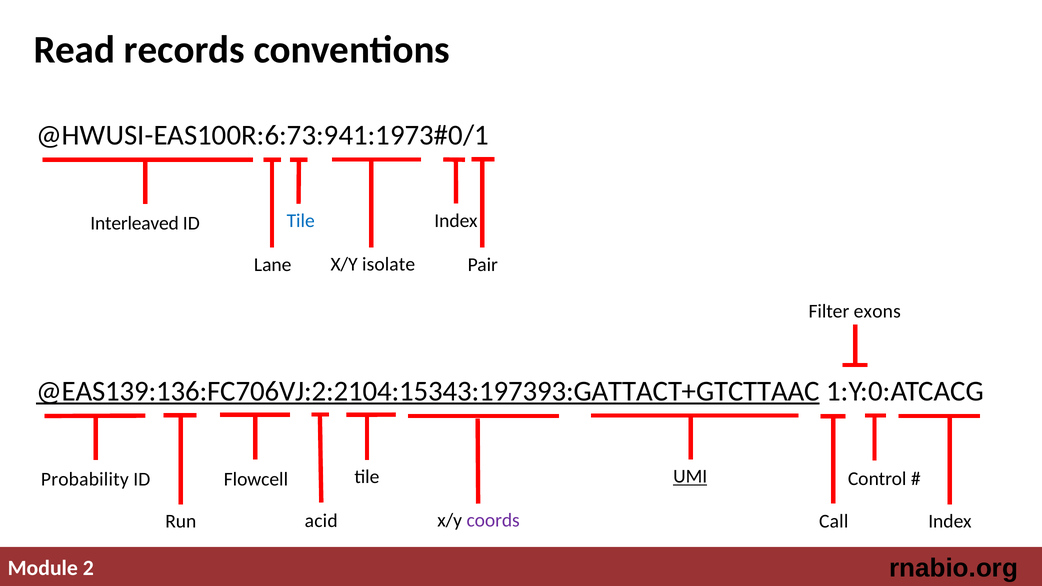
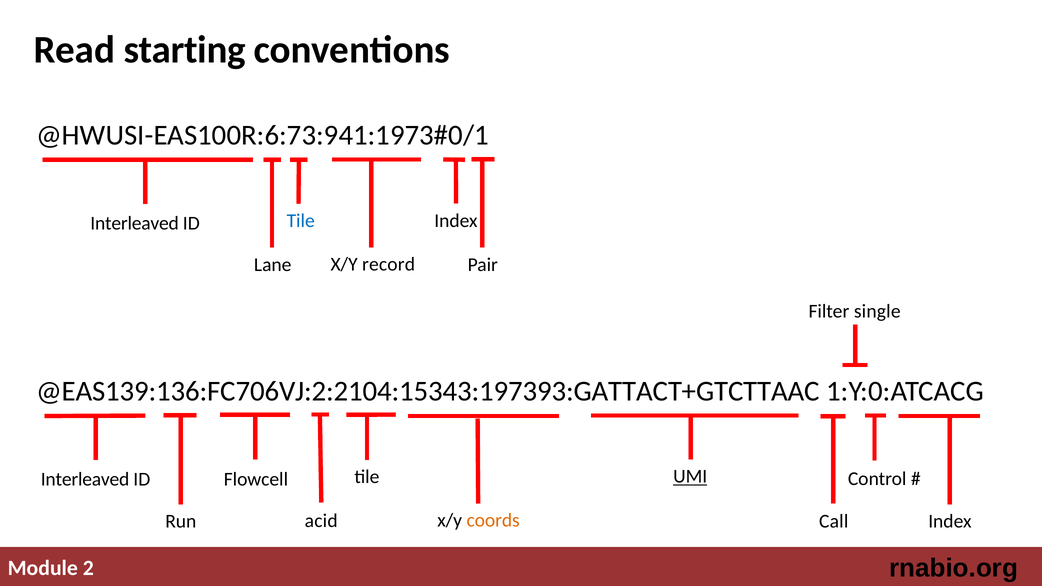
records: records -> starting
isolate: isolate -> record
exons: exons -> single
@EAS139:136:FC706VJ:2:2104:15343:197393:GATTACT+GTCTTAAC underline: present -> none
Probability at (85, 480): Probability -> Interleaved
coords colour: purple -> orange
